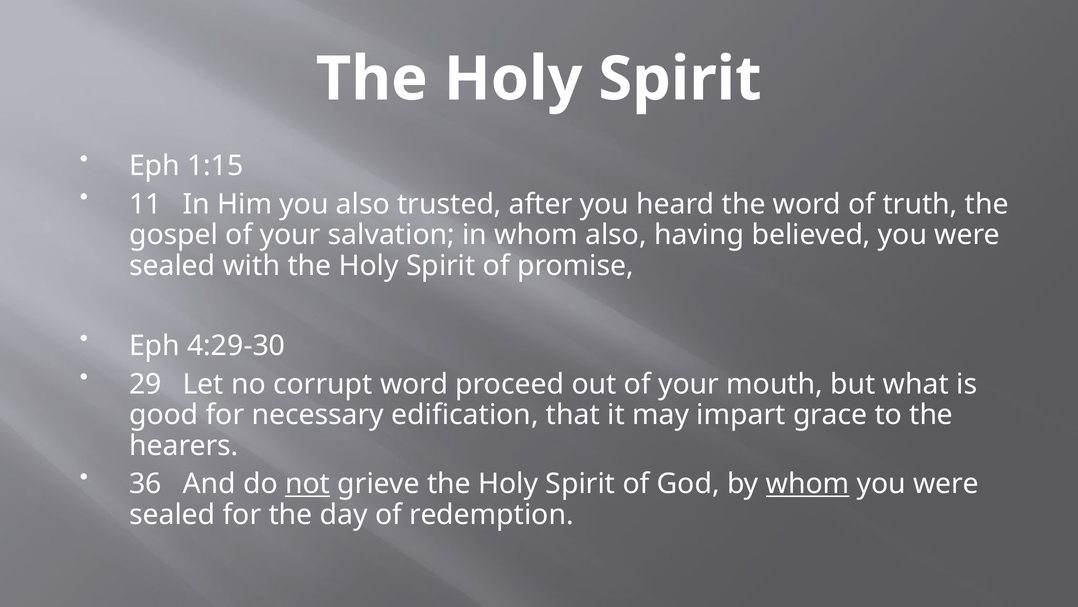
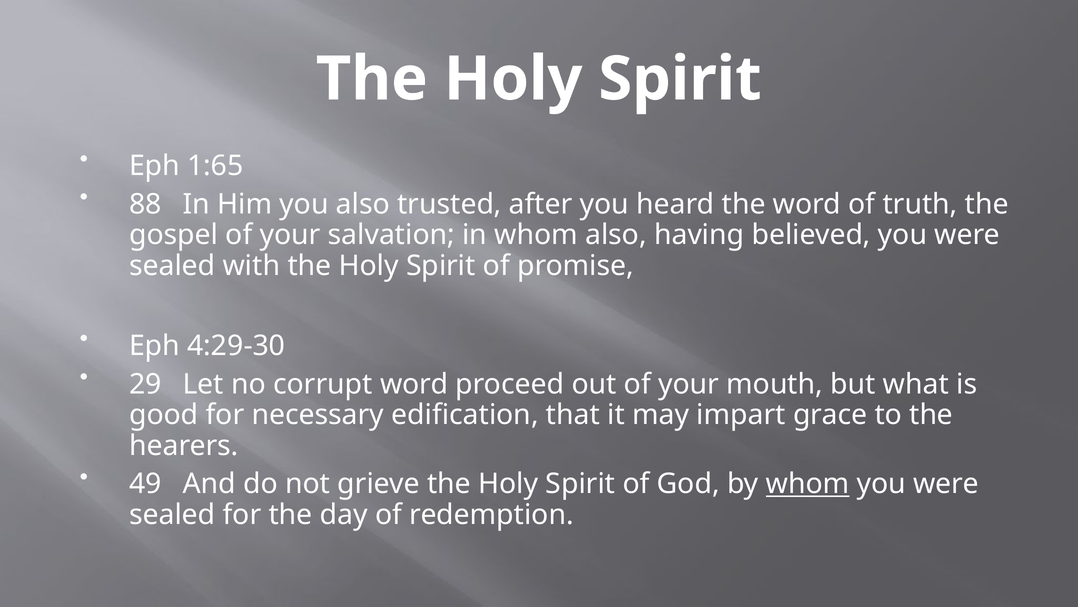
1:15: 1:15 -> 1:65
11: 11 -> 88
36: 36 -> 49
not underline: present -> none
